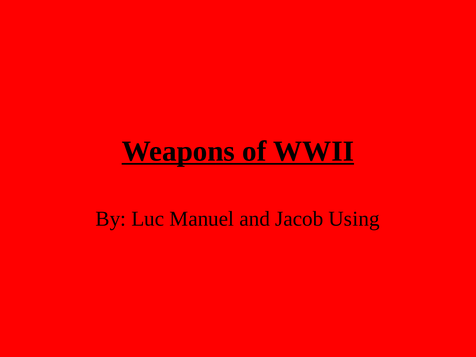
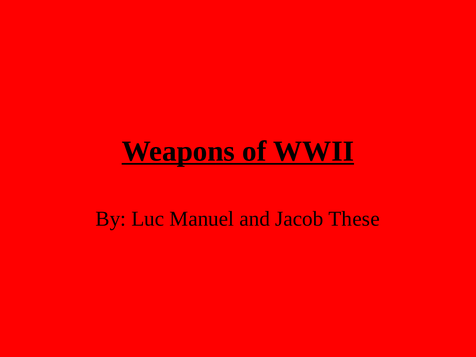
Using: Using -> These
